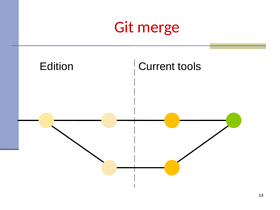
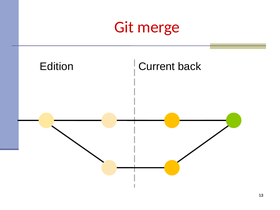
tools: tools -> back
